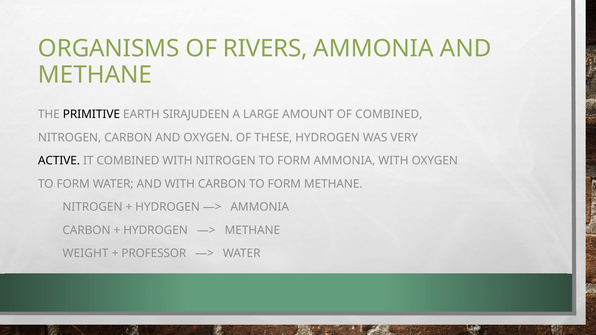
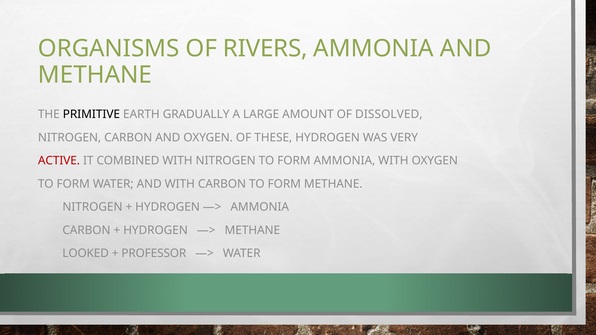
SIRAJUDEEN: SIRAJUDEEN -> GRADUALLY
OF COMBINED: COMBINED -> DISSOLVED
ACTIVE colour: black -> red
WEIGHT: WEIGHT -> LOOKED
